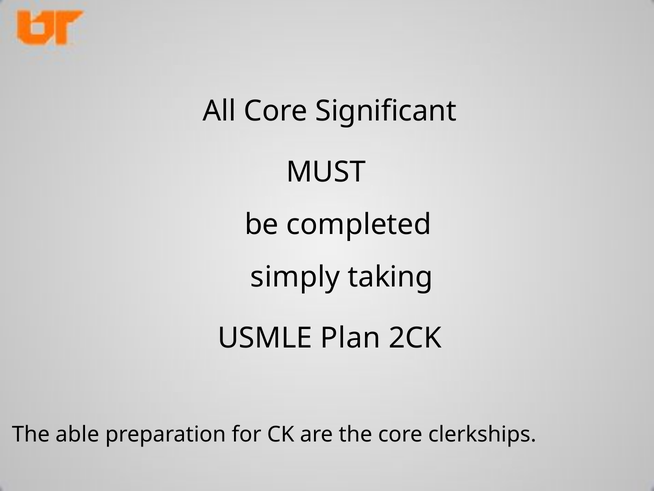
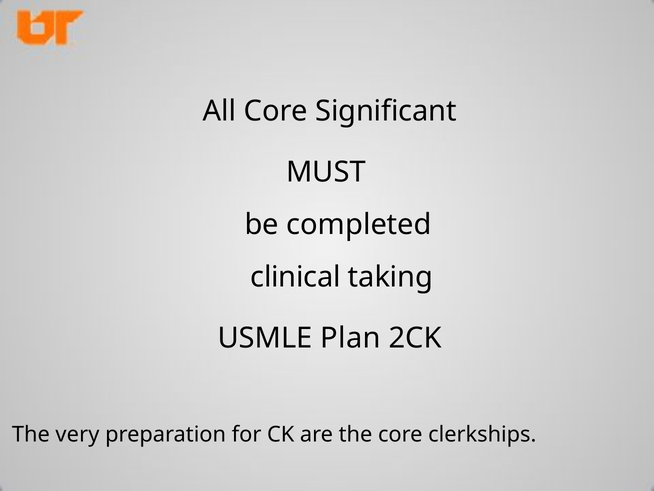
simply: simply -> clinical
able: able -> very
